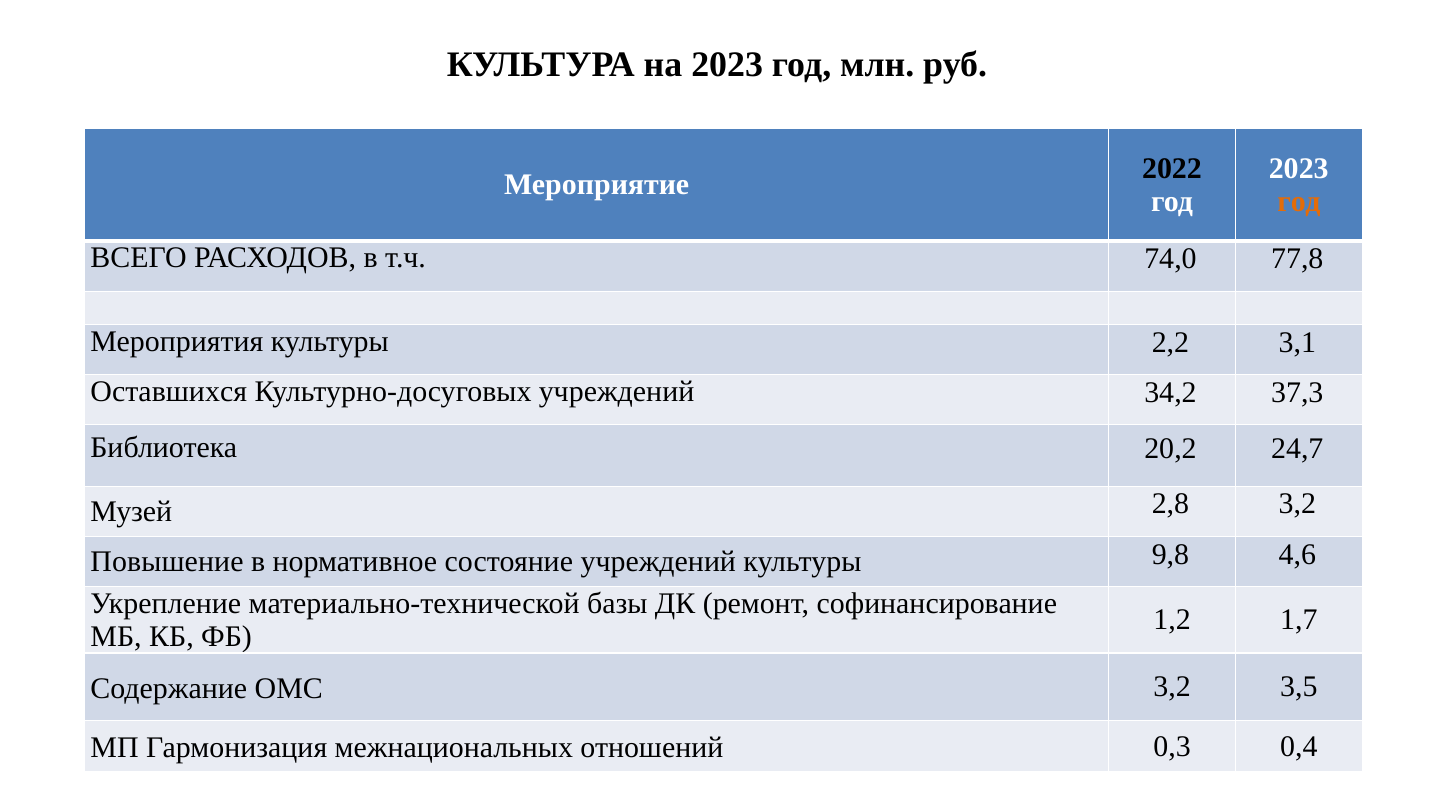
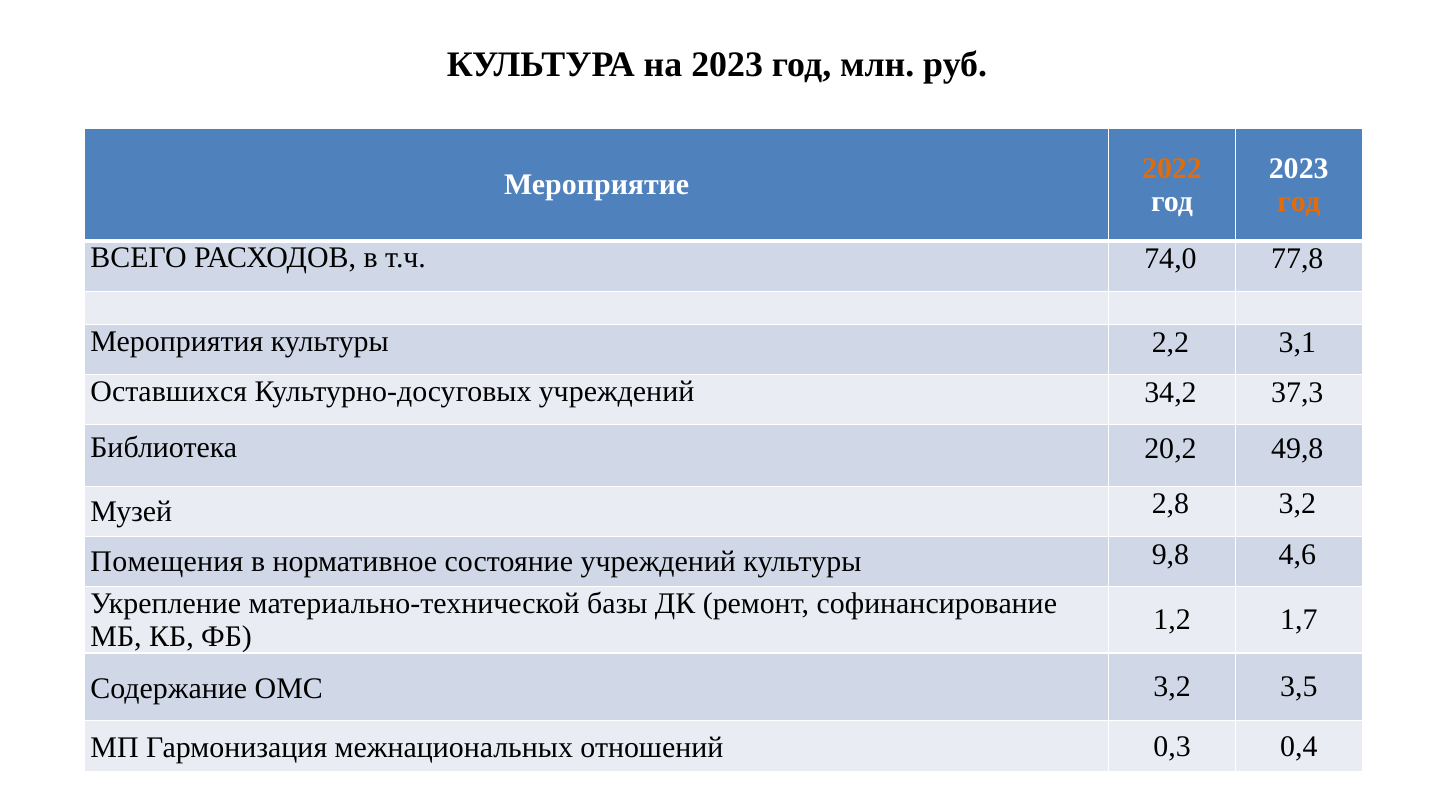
2022 colour: black -> orange
24,7: 24,7 -> 49,8
Повышение: Повышение -> Помещения
